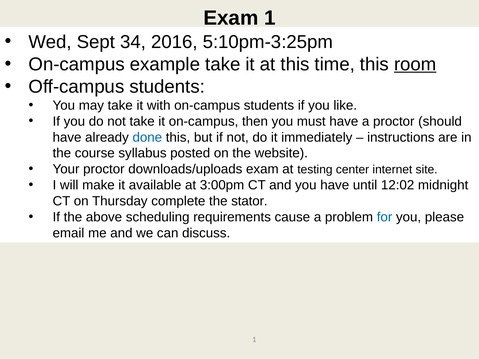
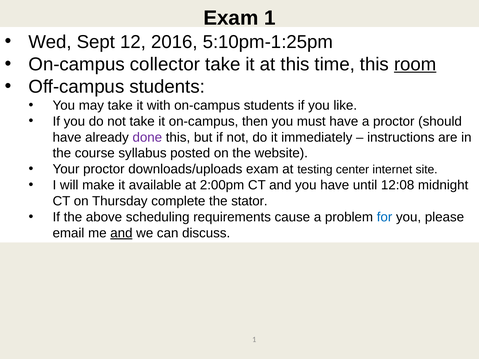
34: 34 -> 12
5:10pm-3:25pm: 5:10pm-3:25pm -> 5:10pm-1:25pm
example: example -> collector
done colour: blue -> purple
3:00pm: 3:00pm -> 2:00pm
12:02: 12:02 -> 12:08
and at (121, 233) underline: none -> present
